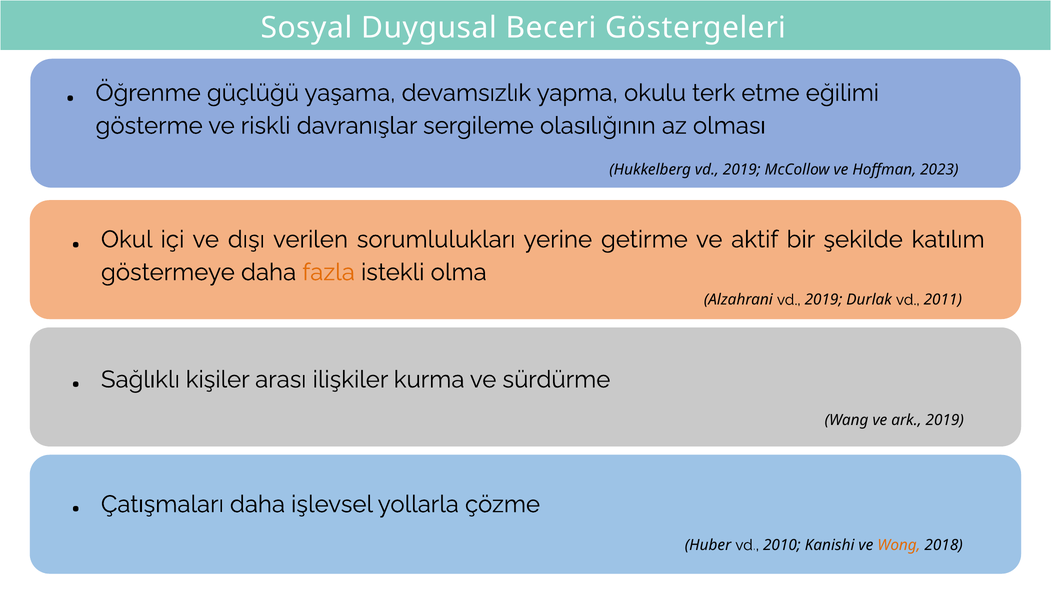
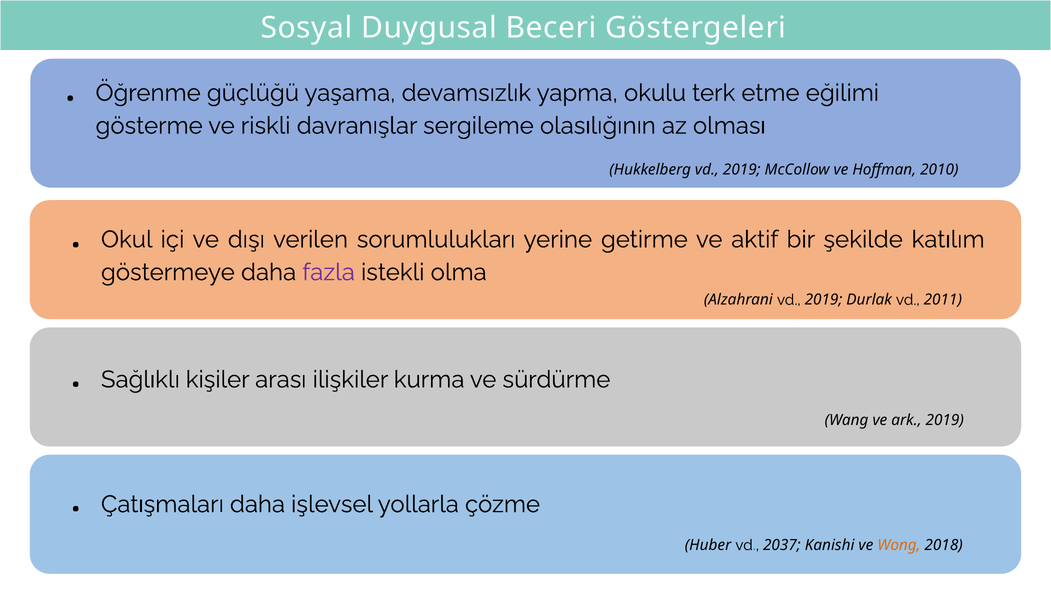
2023: 2023 -> 2010
fazla colour: orange -> purple
2010: 2010 -> 2037
